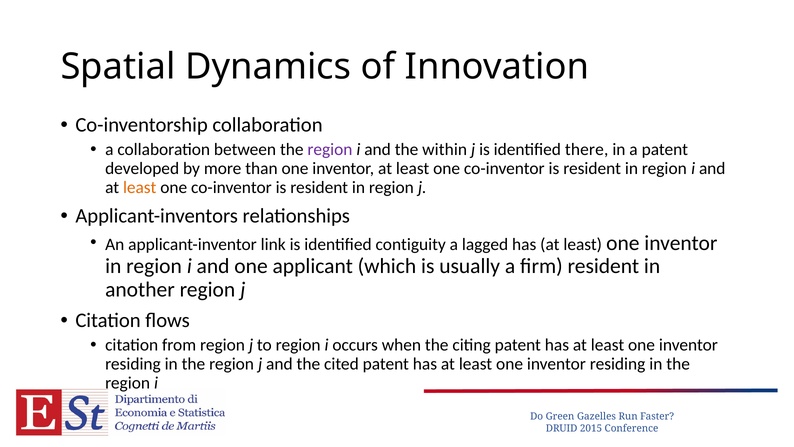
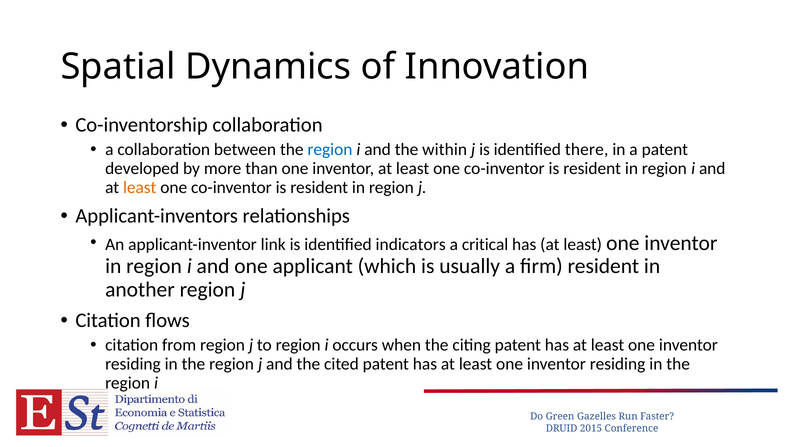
region at (330, 150) colour: purple -> blue
contiguity: contiguity -> indicators
lagged: lagged -> critical
